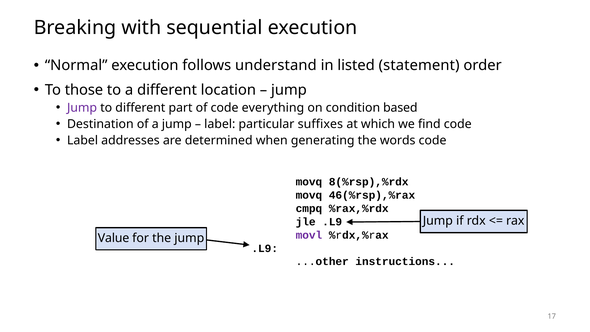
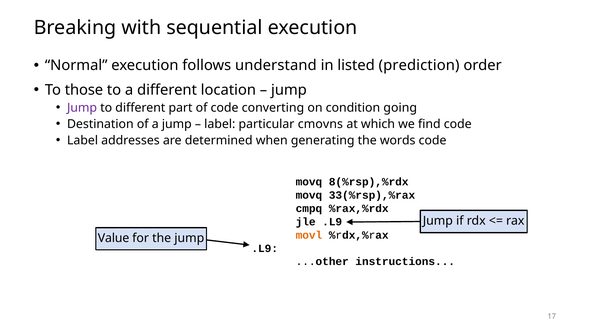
statement: statement -> prediction
everything: everything -> converting
based: based -> going
suffixes: suffixes -> cmovns
46(%rsp),%rax: 46(%rsp),%rax -> 33(%rsp),%rax
movl colour: purple -> orange
